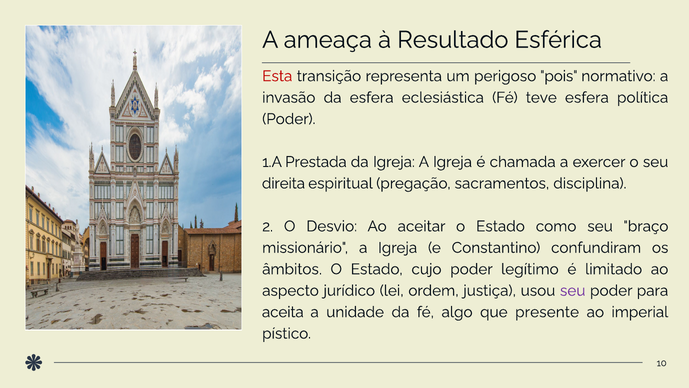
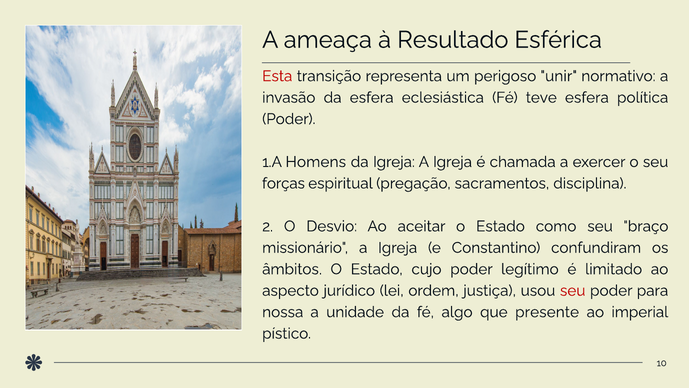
pois: pois -> unir
Prestada: Prestada -> Homens
direita: direita -> forças
seu at (573, 290) colour: purple -> red
aceita: aceita -> nossa
